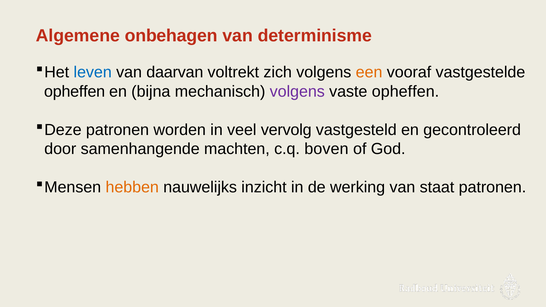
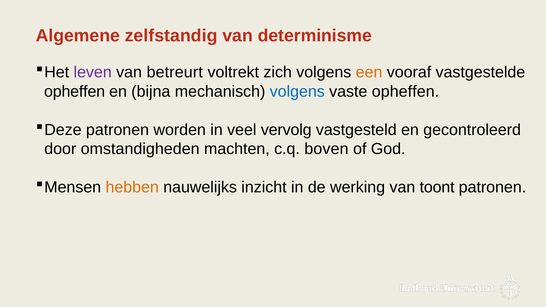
onbehagen: onbehagen -> zelfstandig
leven colour: blue -> purple
daarvan: daarvan -> betreurt
volgens at (297, 91) colour: purple -> blue
samenhangende: samenhangende -> omstandigheden
staat: staat -> toont
